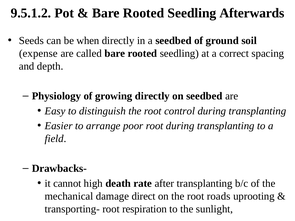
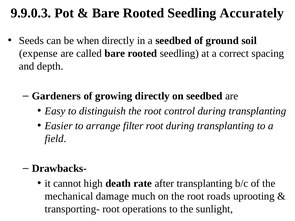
9.5.1.2: 9.5.1.2 -> 9.9.0.3
Afterwards: Afterwards -> Accurately
Physiology: Physiology -> Gardeners
poor: poor -> filter
direct: direct -> much
respiration: respiration -> operations
